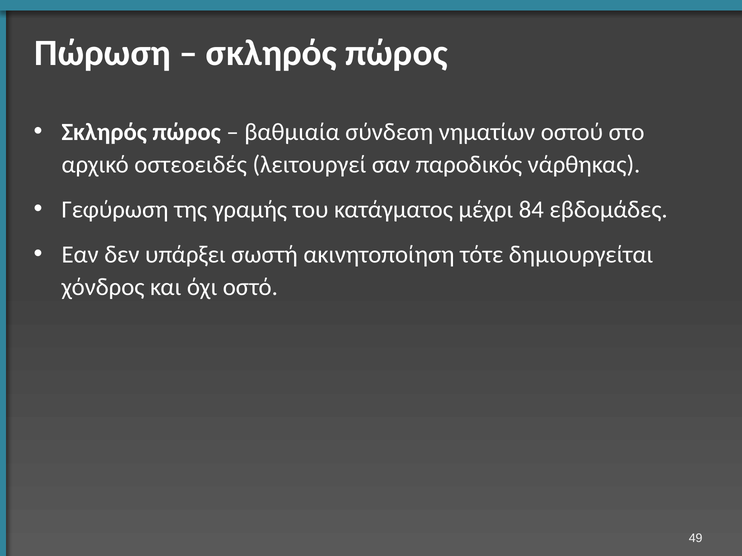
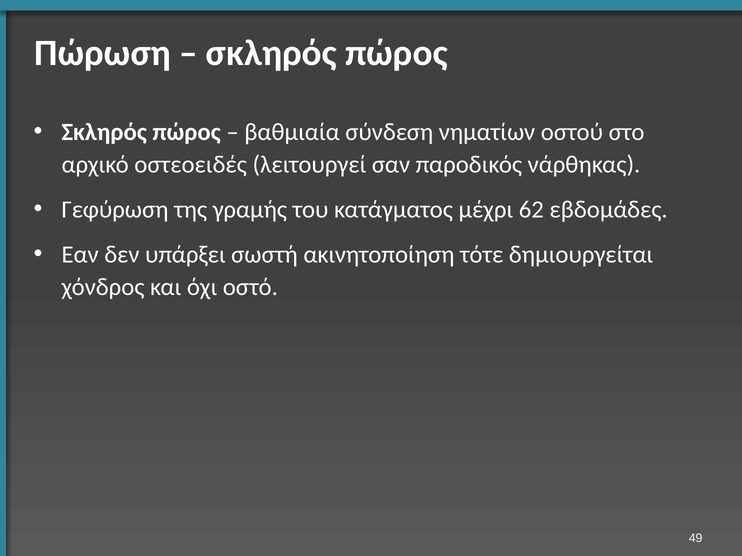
84: 84 -> 62
